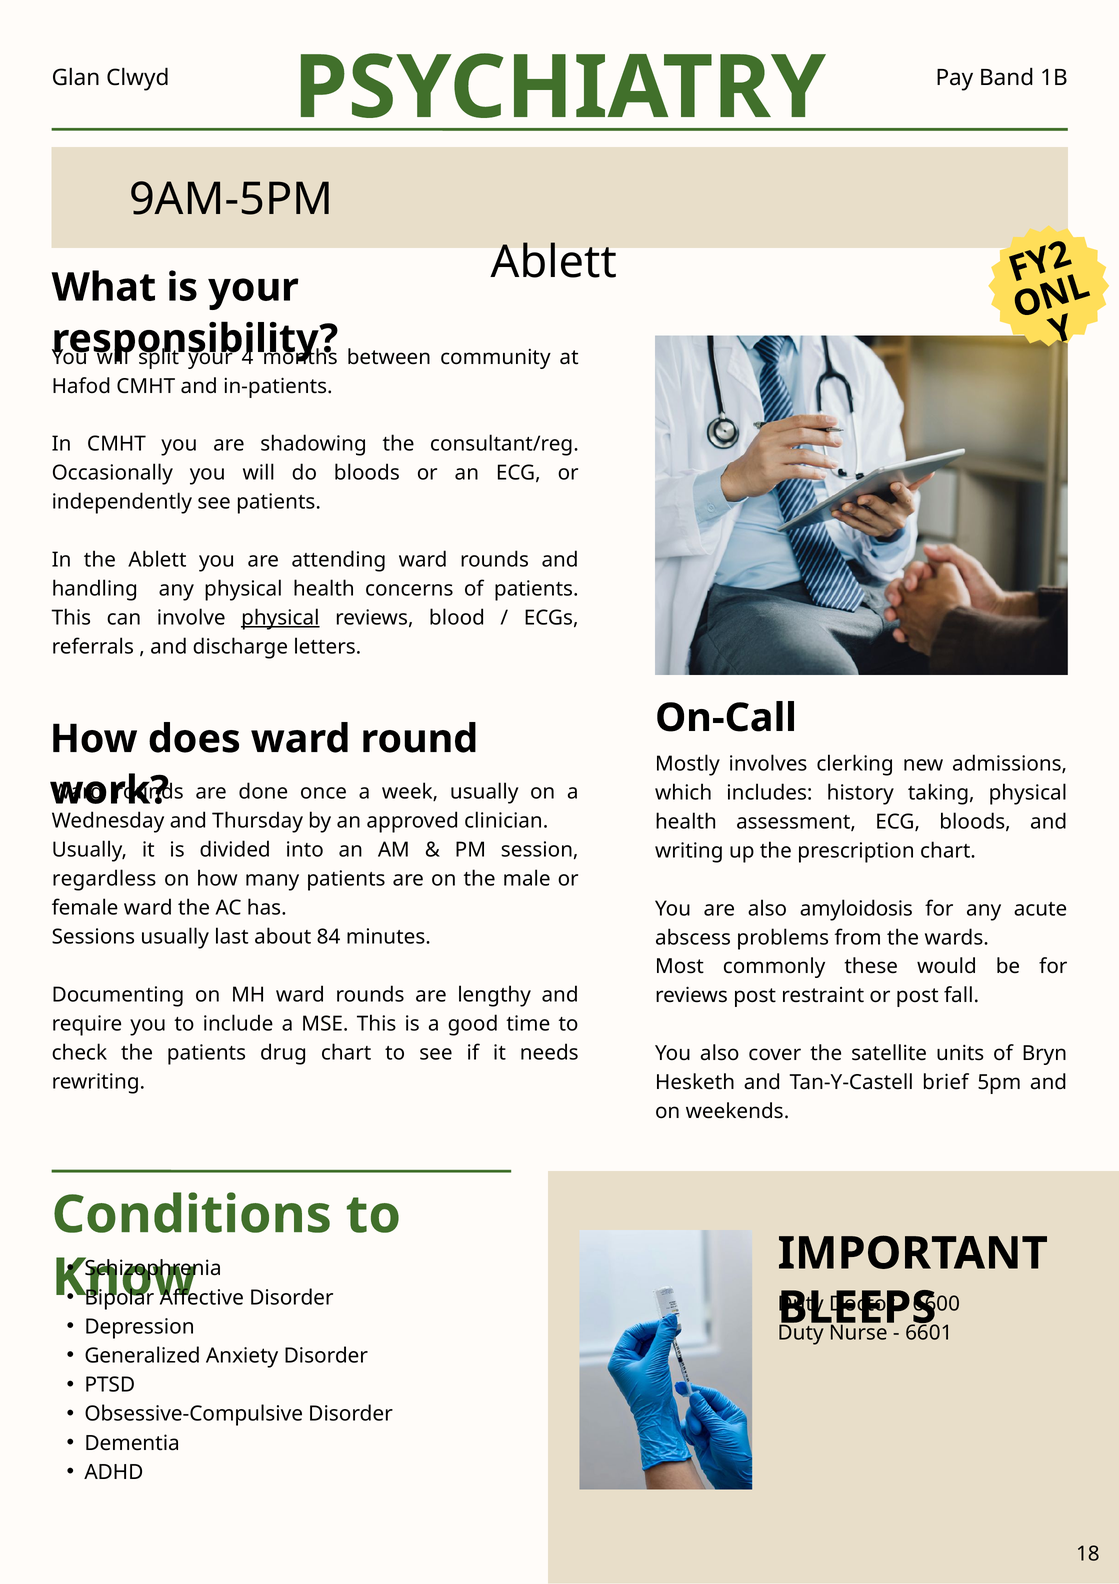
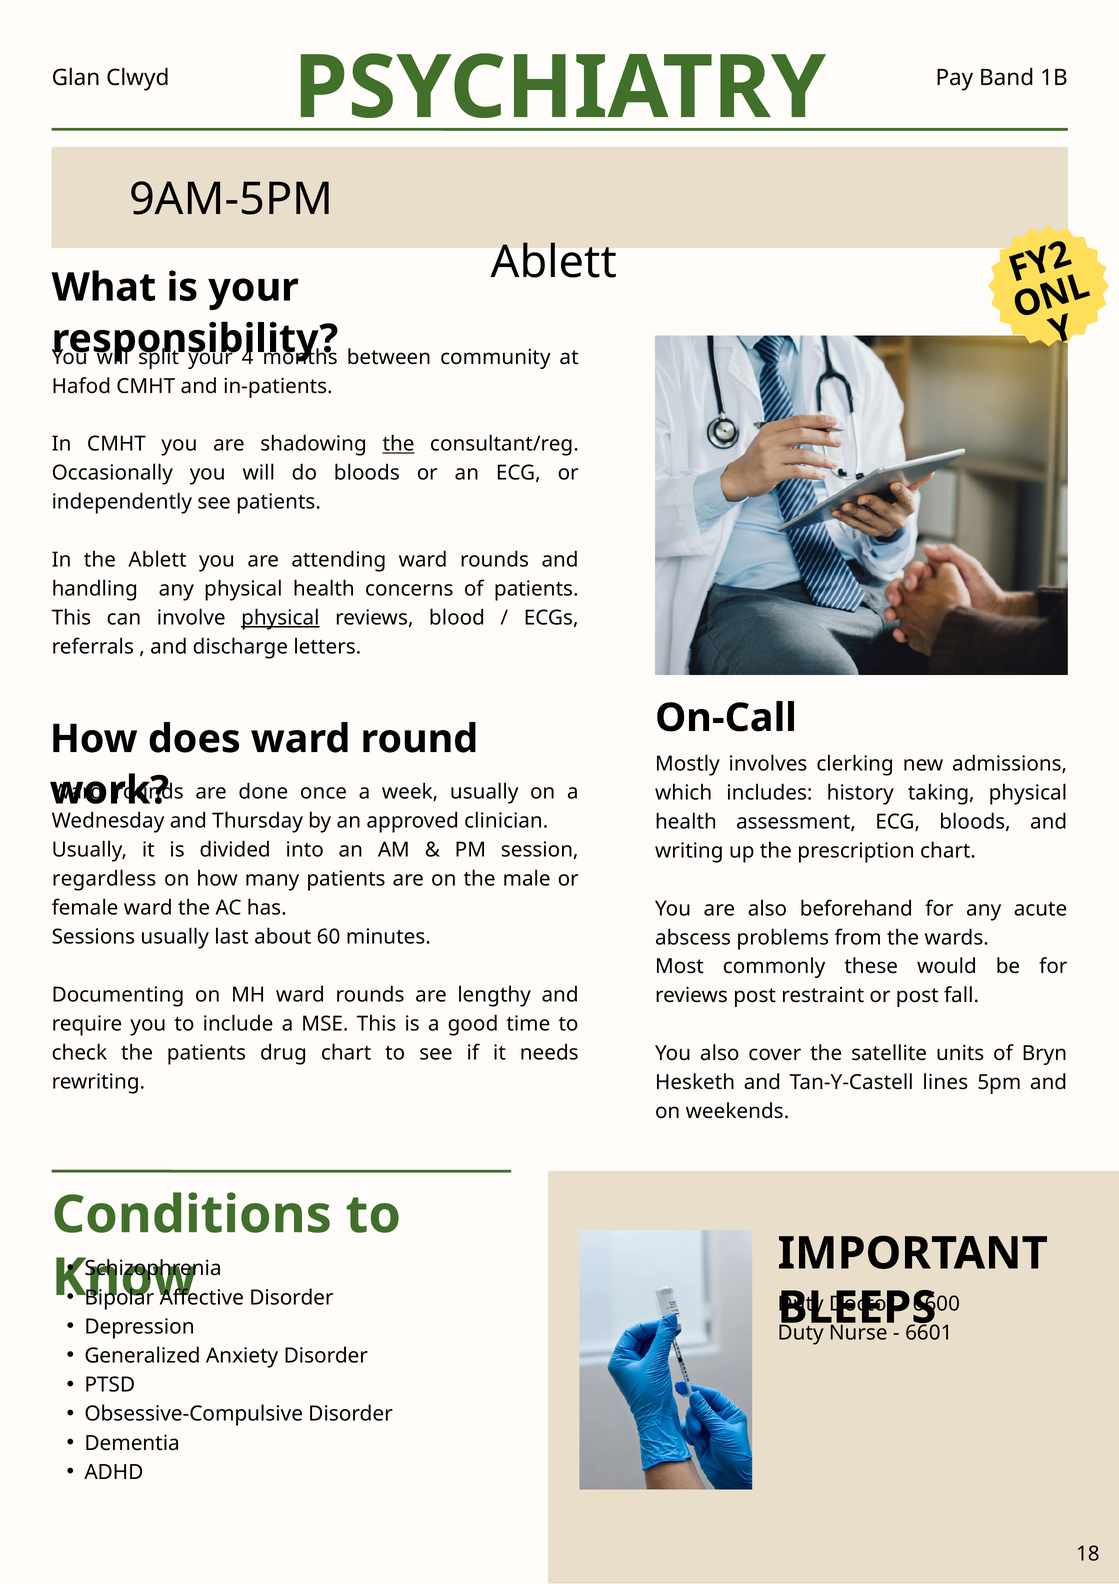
the at (399, 444) underline: none -> present
amyloidosis: amyloidosis -> beforehand
84: 84 -> 60
brief: brief -> lines
